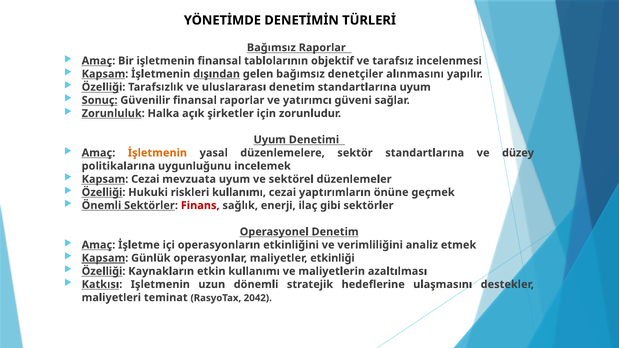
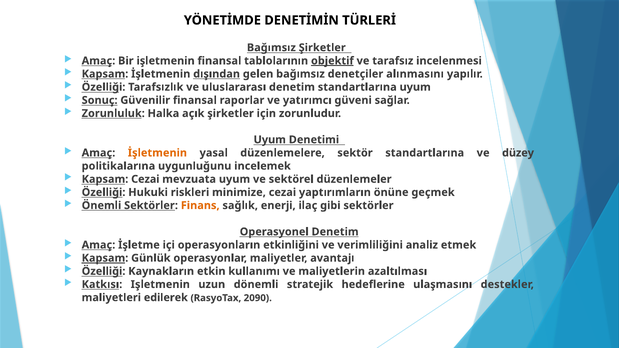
Bağımsız Raporlar: Raporlar -> Şirketler
objektif underline: none -> present
riskleri kullanımı: kullanımı -> minimize
Finans colour: red -> orange
etkinliği: etkinliği -> avantajı
teminat: teminat -> edilerek
2042: 2042 -> 2090
